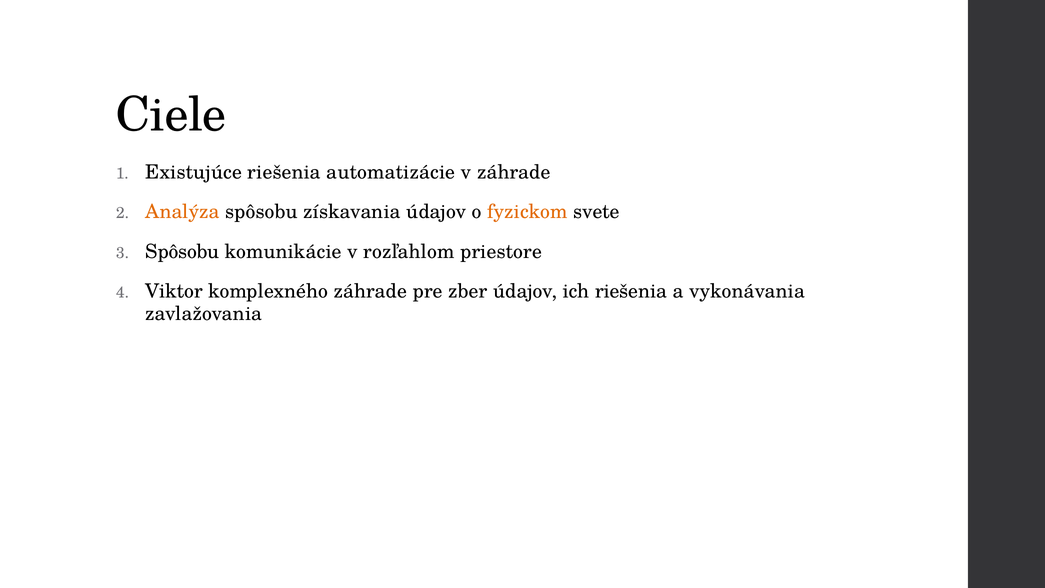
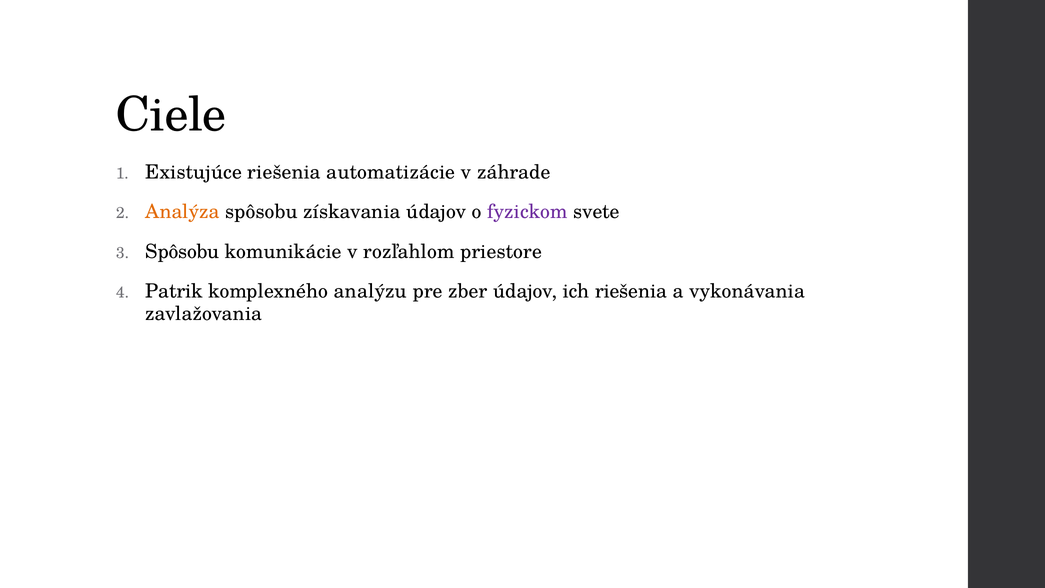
fyzickom colour: orange -> purple
Viktor: Viktor -> Patrik
komplexného záhrade: záhrade -> analýzu
